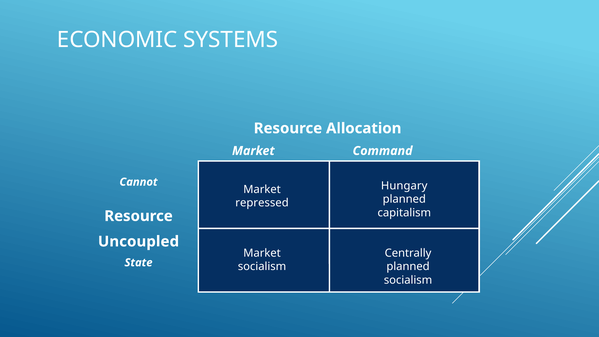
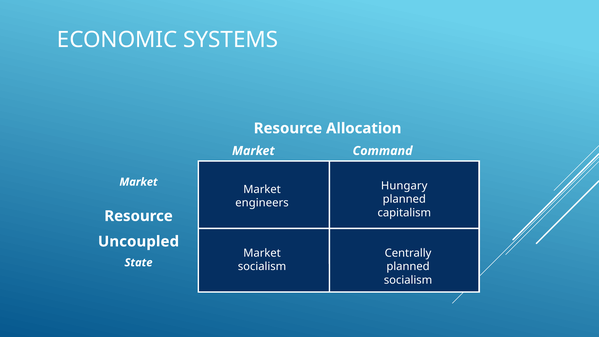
Cannot at (138, 182): Cannot -> Market
repressed: repressed -> engineers
